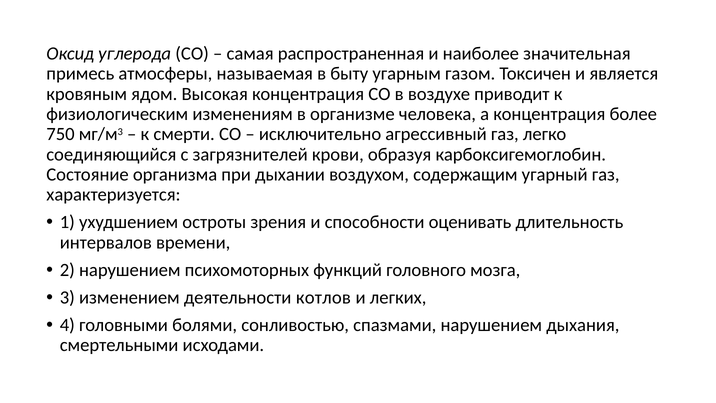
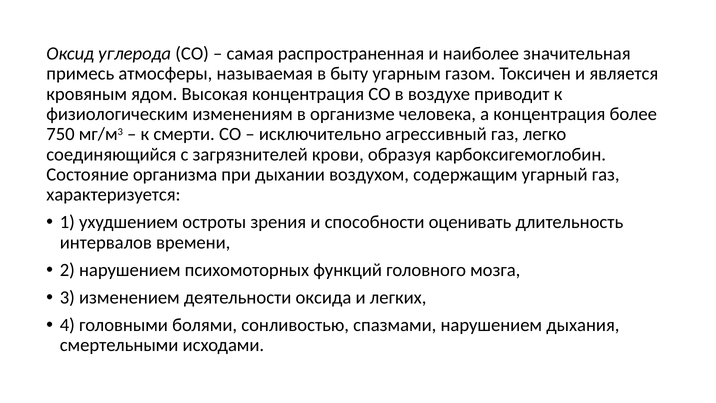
котлов: котлов -> оксида
